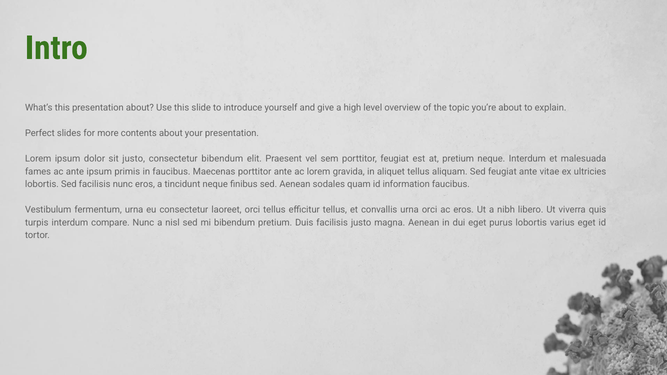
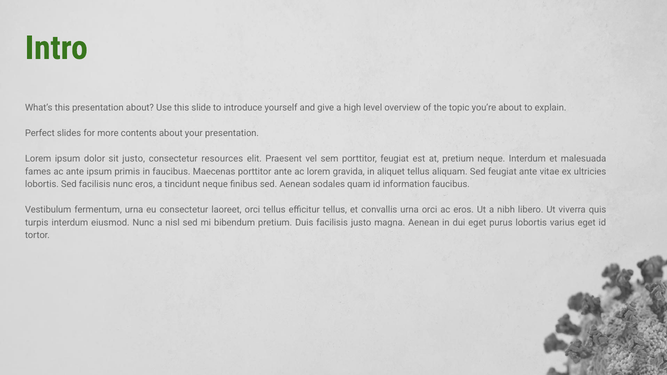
consectetur bibendum: bibendum -> resources
compare: compare -> eiusmod
